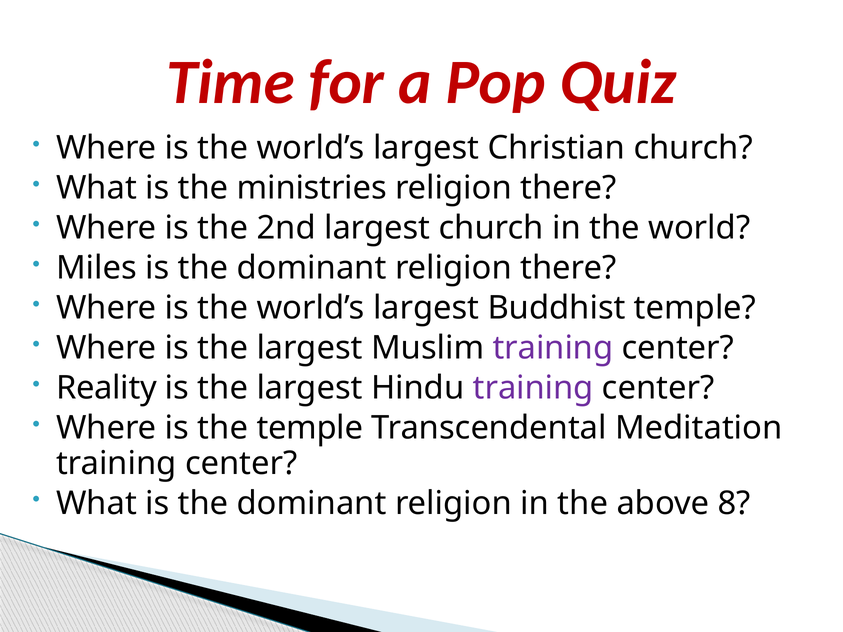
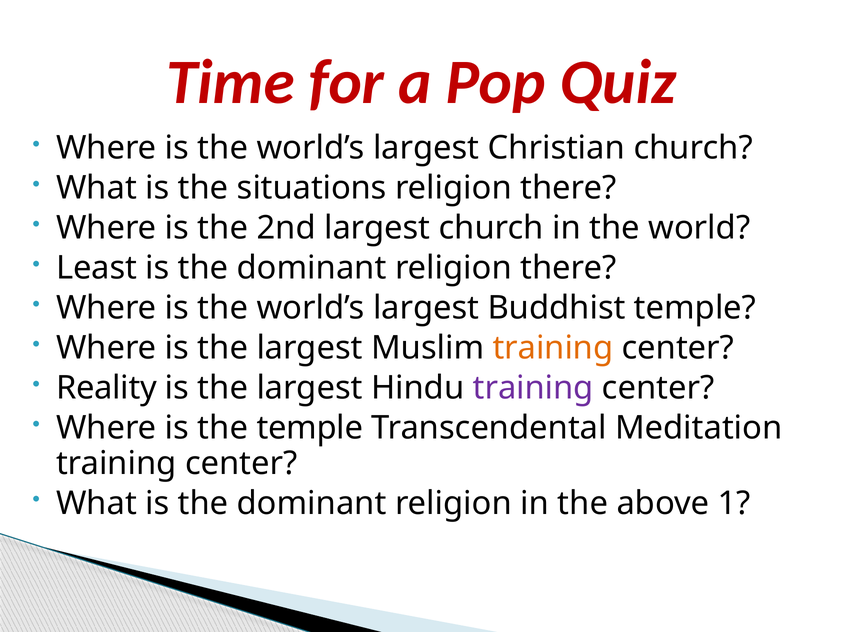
ministries: ministries -> situations
Miles: Miles -> Least
training at (553, 348) colour: purple -> orange
8: 8 -> 1
